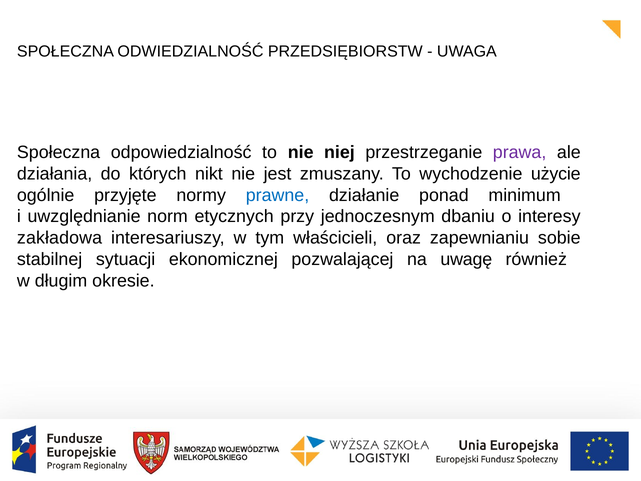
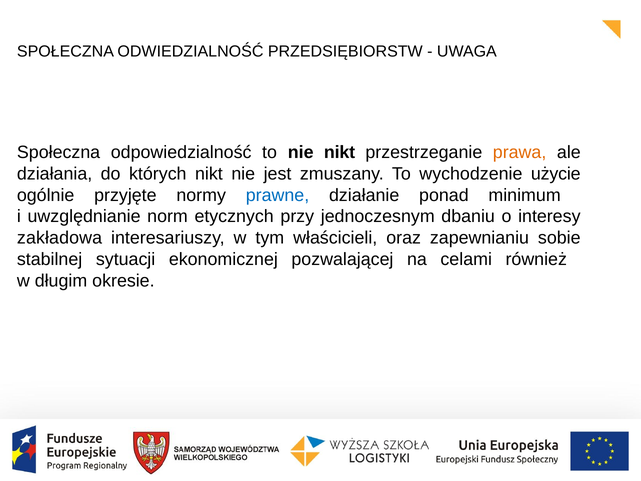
nie niej: niej -> nikt
prawa colour: purple -> orange
uwagę: uwagę -> celami
